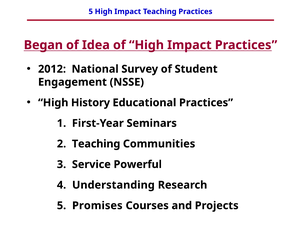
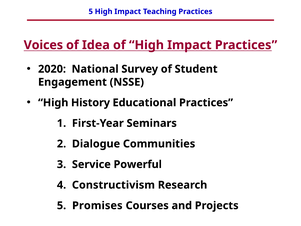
Began: Began -> Voices
2012: 2012 -> 2020
Teaching at (96, 144): Teaching -> Dialogue
Understanding: Understanding -> Constructivism
